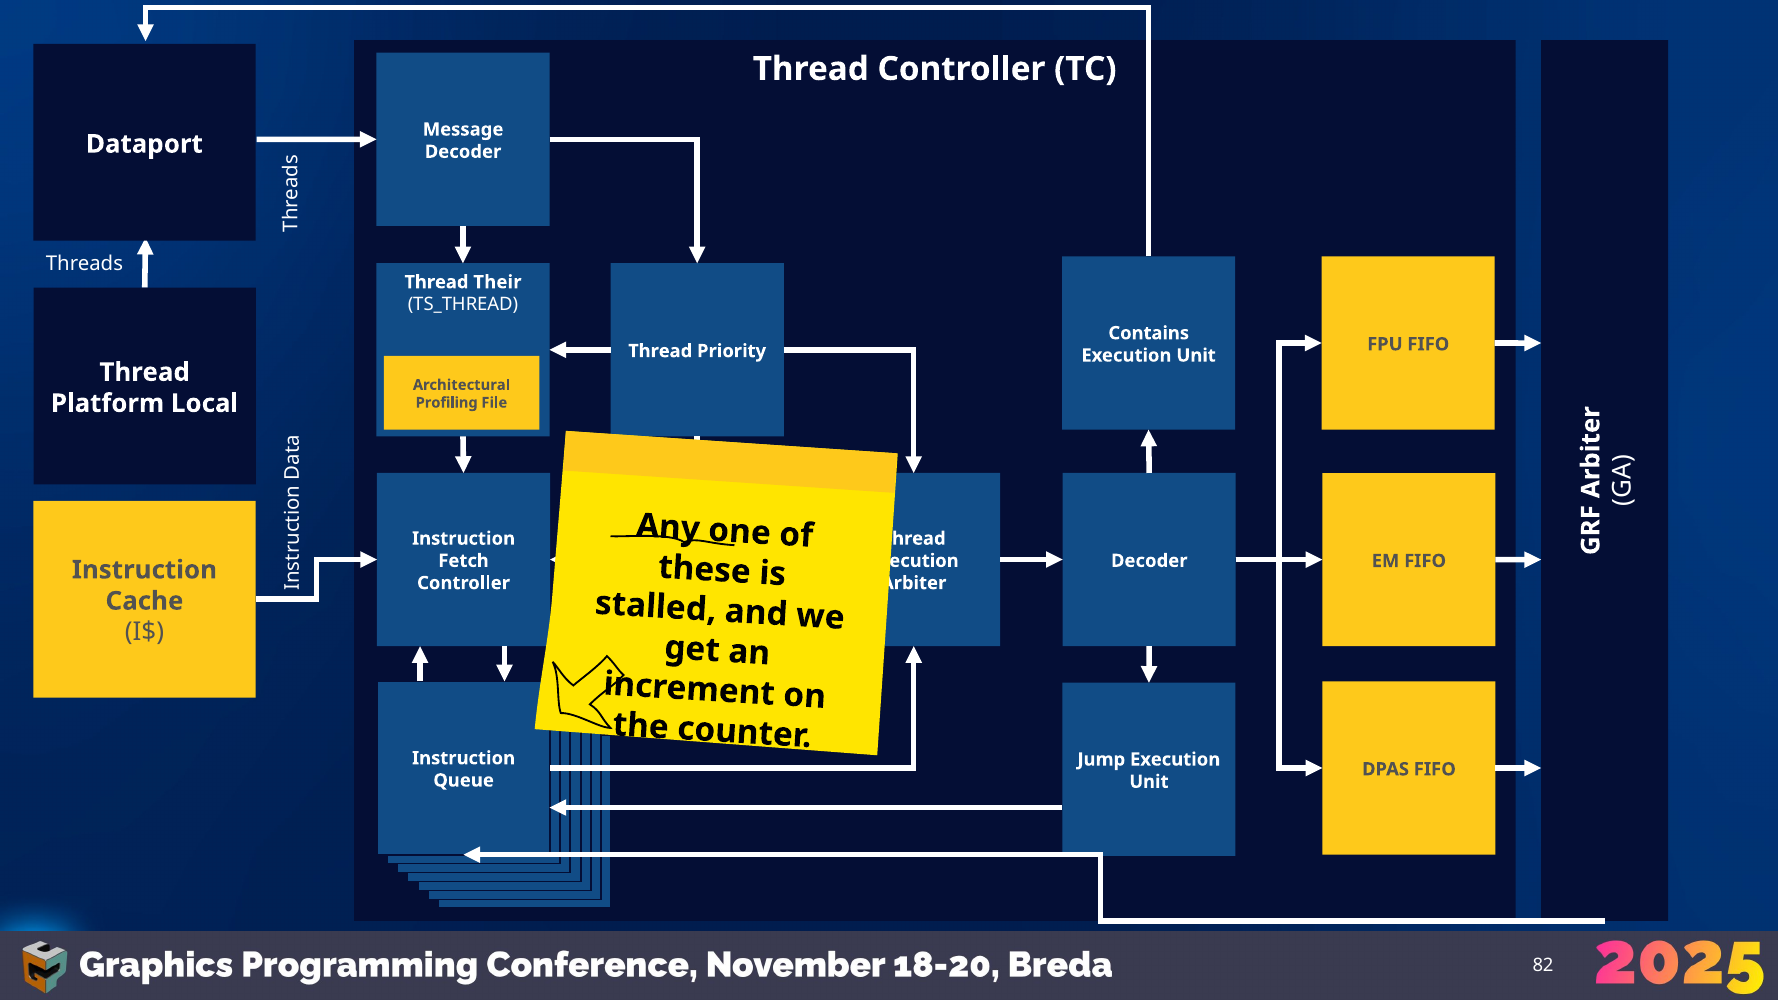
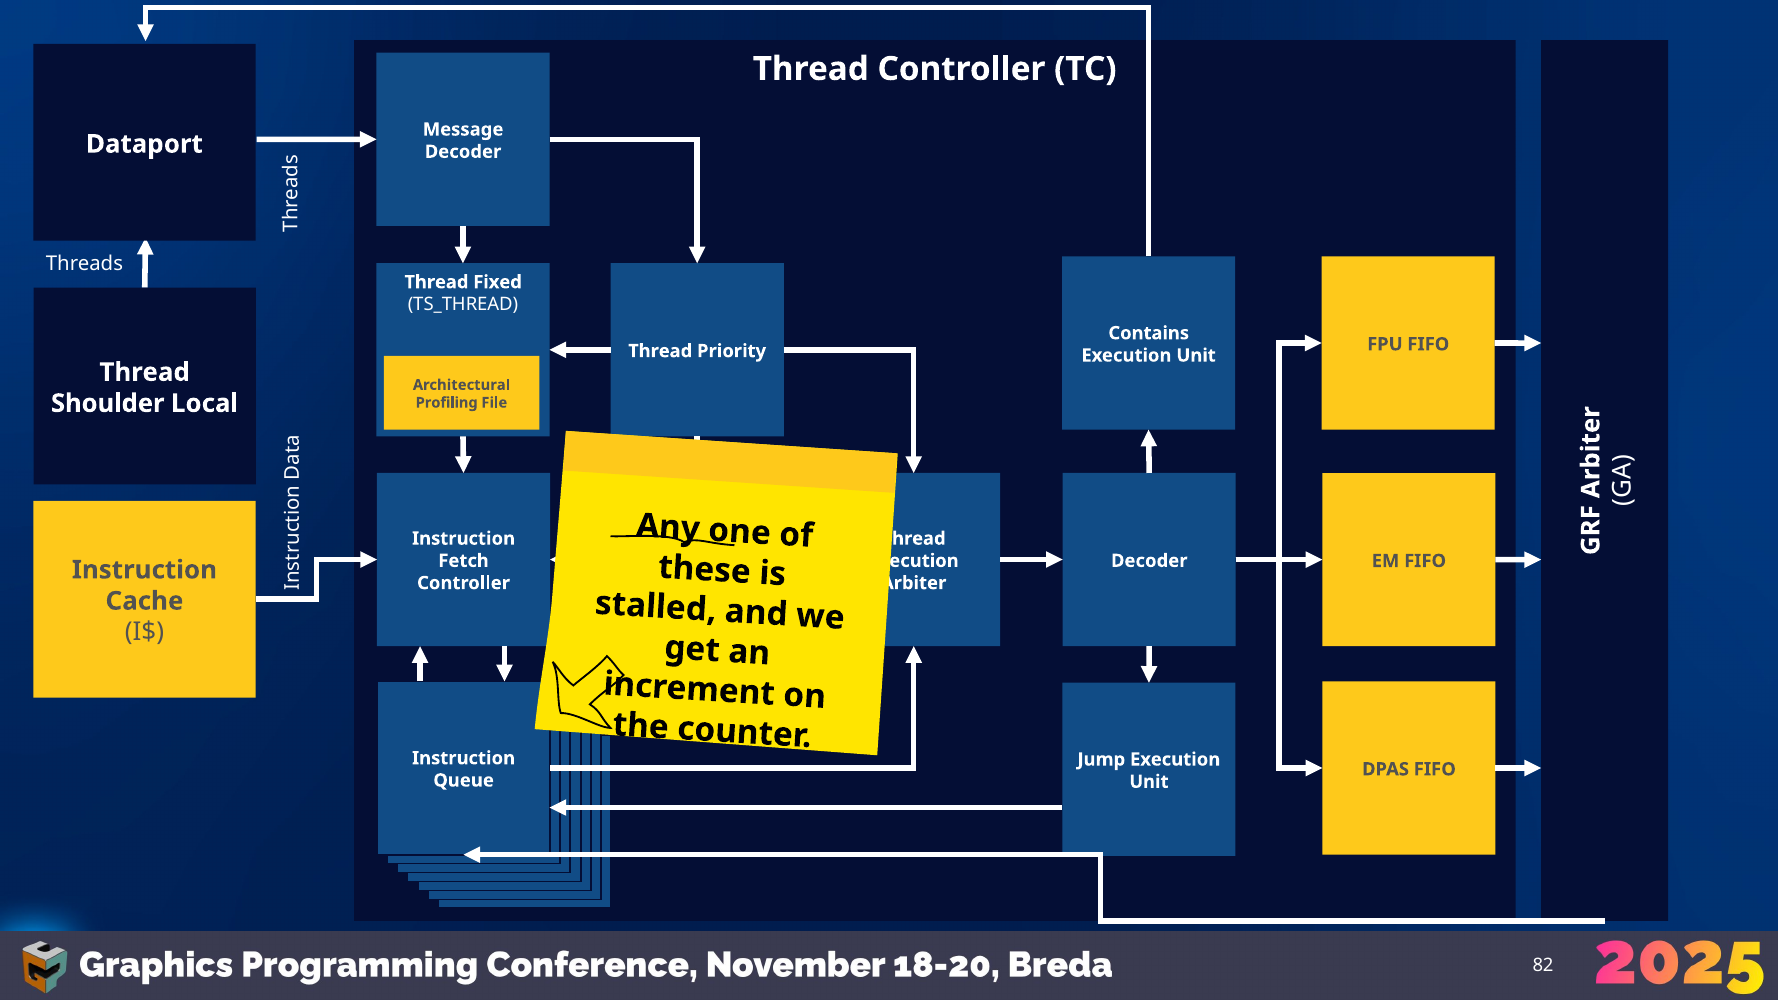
Their: Their -> Fixed
Platform: Platform -> Shoulder
